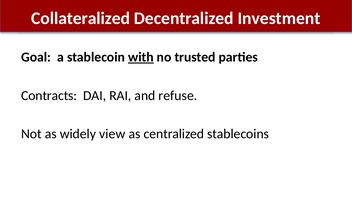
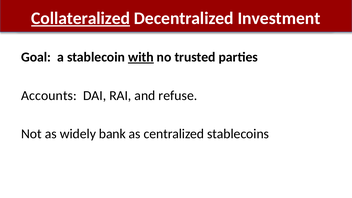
Collateralized underline: none -> present
Contracts: Contracts -> Accounts
view: view -> bank
